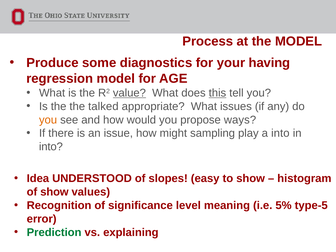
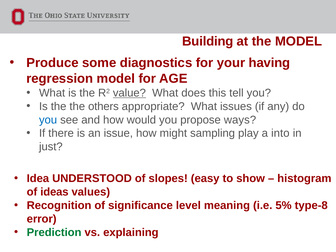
Process: Process -> Building
this underline: present -> none
talked: talked -> others
you at (48, 120) colour: orange -> blue
into at (51, 147): into -> just
of show: show -> ideas
type-5: type-5 -> type-8
